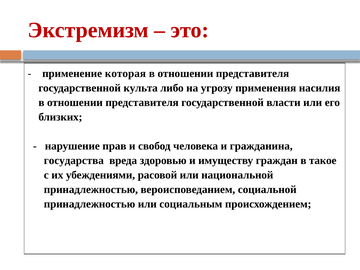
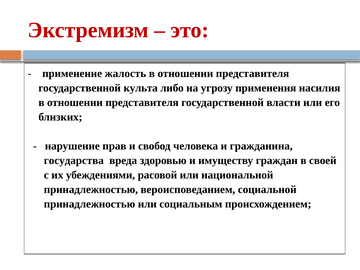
которая: которая -> жалость
такое: такое -> своей
